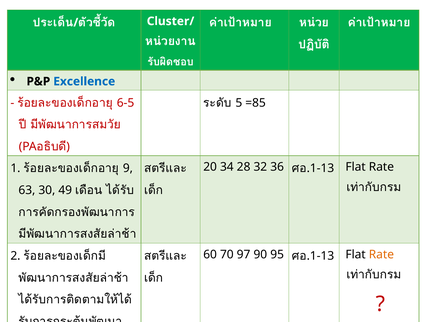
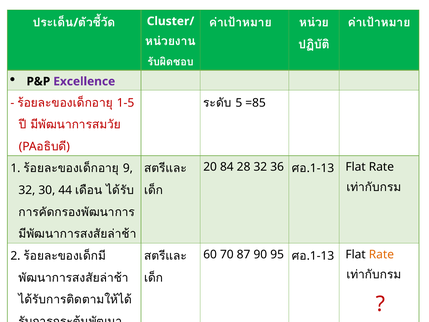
Excellence colour: blue -> purple
6-5: 6-5 -> 1-5
34: 34 -> 84
63 at (27, 190): 63 -> 32
49: 49 -> 44
97: 97 -> 87
